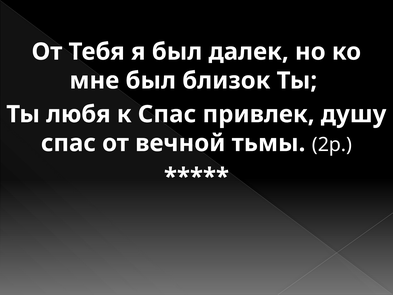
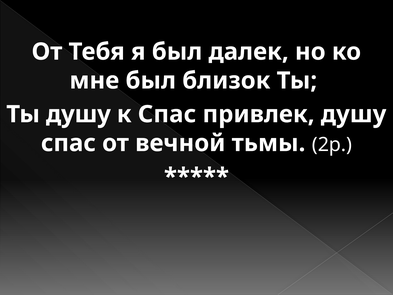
Ты любя: любя -> душу
